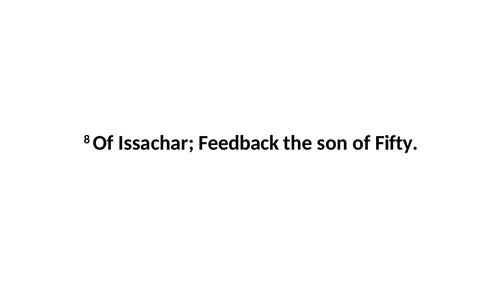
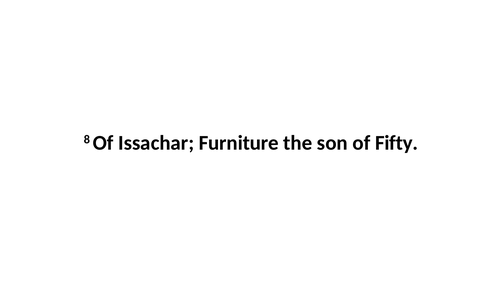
Feedback: Feedback -> Furniture
